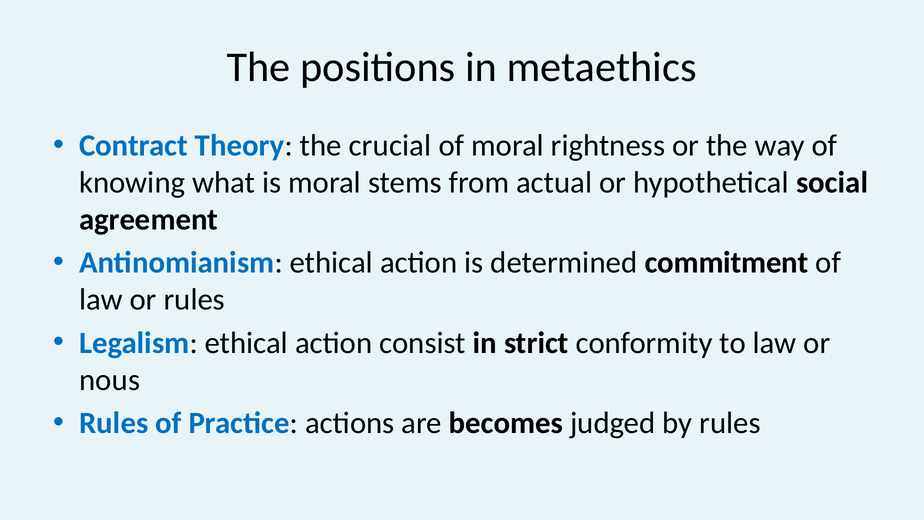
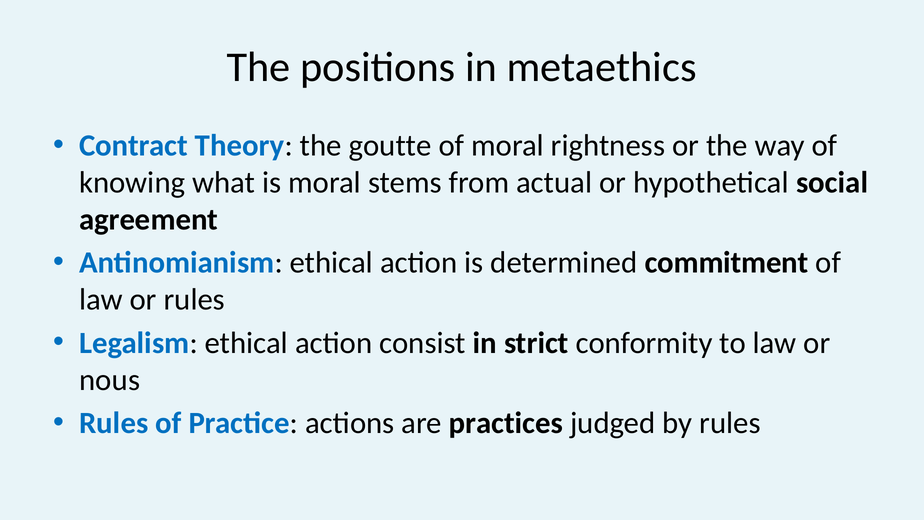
crucial: crucial -> goutte
becomes: becomes -> practices
